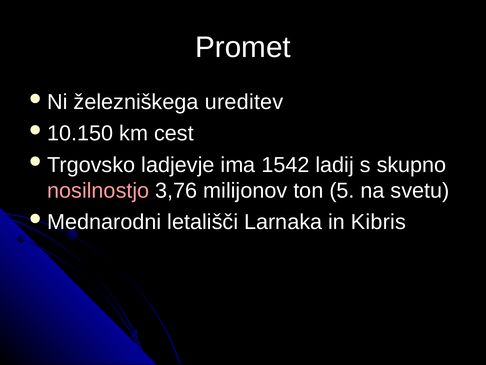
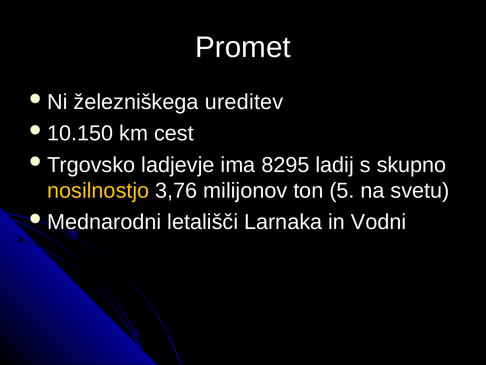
1542: 1542 -> 8295
nosilnostjo colour: pink -> yellow
Kibris: Kibris -> Vodni
